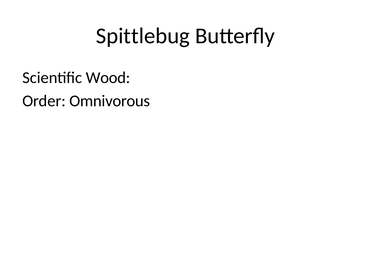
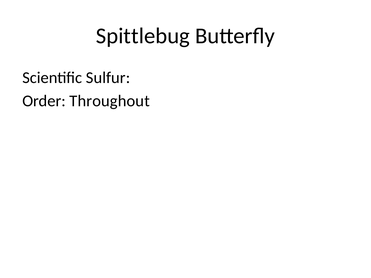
Wood: Wood -> Sulfur
Omnivorous: Omnivorous -> Throughout
